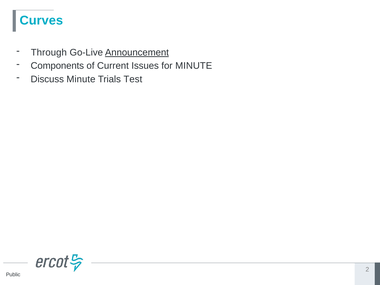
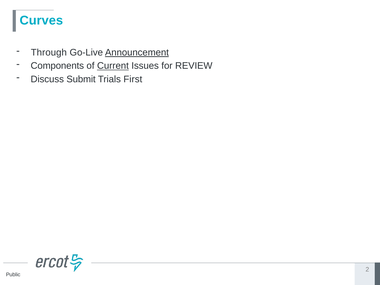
Current underline: none -> present
for MINUTE: MINUTE -> REVIEW
Discuss Minute: Minute -> Submit
Test: Test -> First
